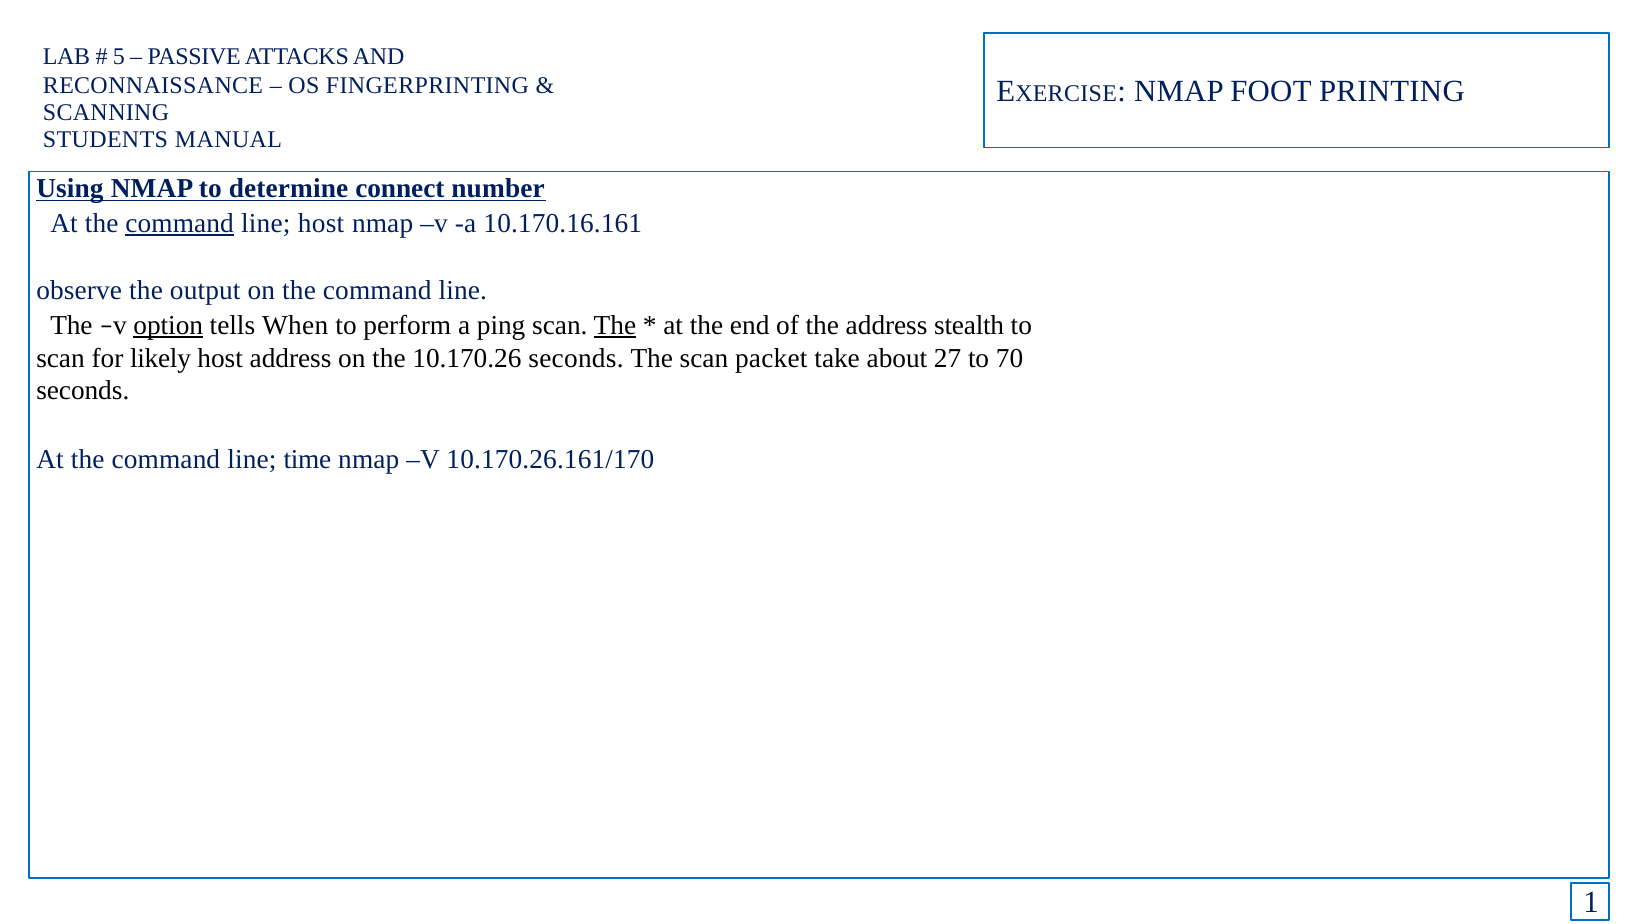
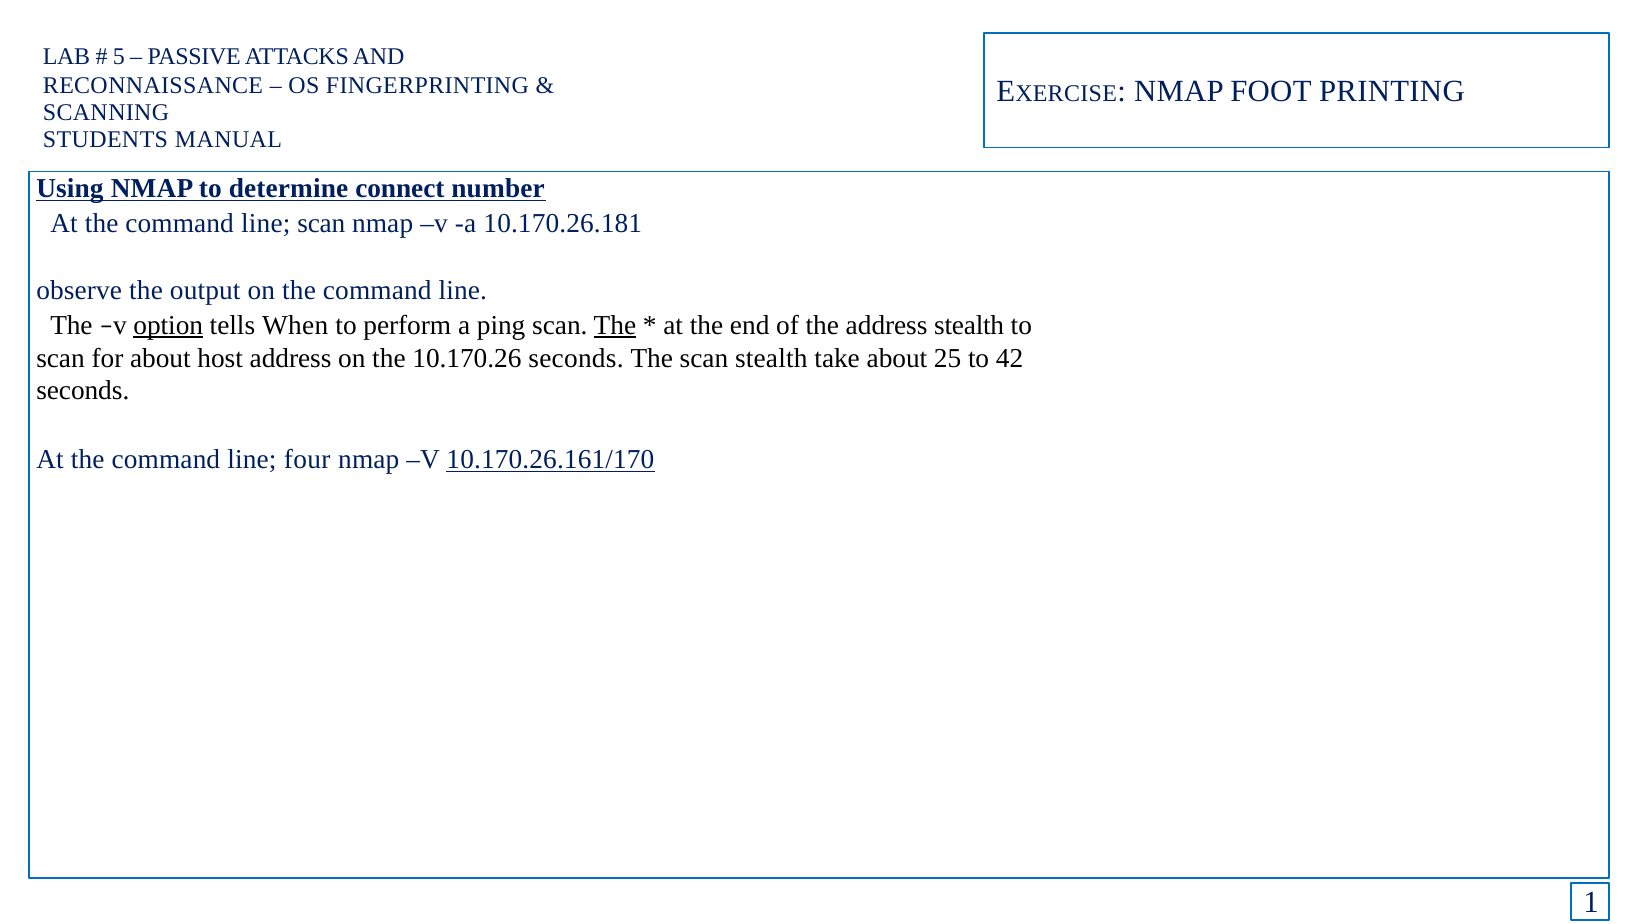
command at (180, 223) underline: present -> none
line host: host -> scan
10.170.16.161: 10.170.16.161 -> 10.170.26.181
for likely: likely -> about
scan packet: packet -> stealth
27: 27 -> 25
70: 70 -> 42
time: time -> four
10.170.26.161/170 underline: none -> present
